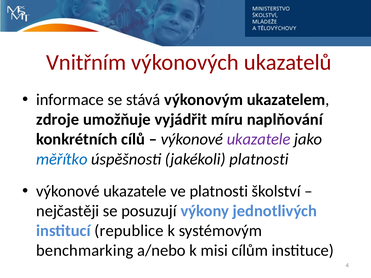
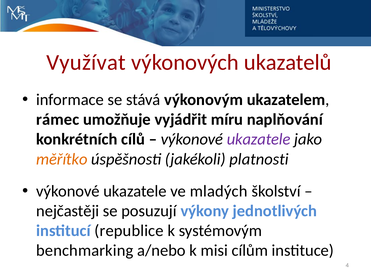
Vnitřním: Vnitřním -> Využívat
zdroje: zdroje -> rámec
měřítko colour: blue -> orange
ve platnosti: platnosti -> mladých
